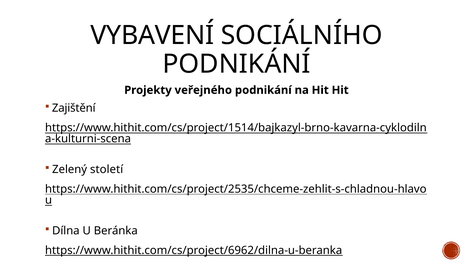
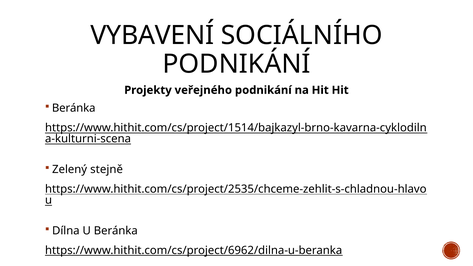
Zajištění at (74, 108): Zajištění -> Beránka
století: století -> stejně
